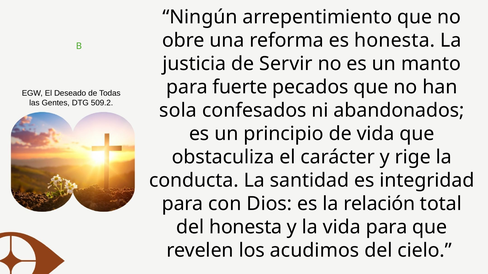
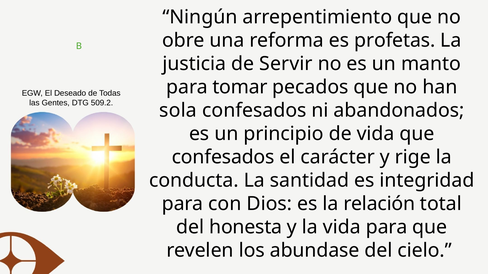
es honesta: honesta -> profetas
fuerte: fuerte -> tomar
obstaculiza at (223, 157): obstaculiza -> confesados
acudimos: acudimos -> abundase
